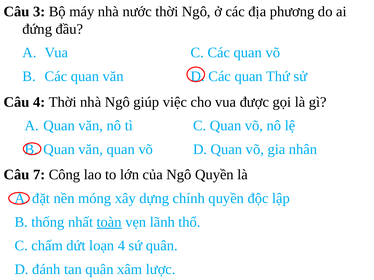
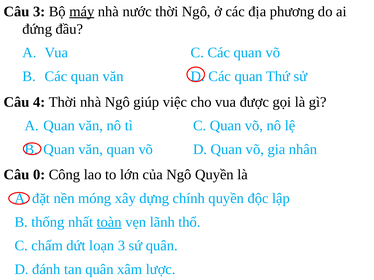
máy underline: none -> present
7: 7 -> 0
loạn 4: 4 -> 3
